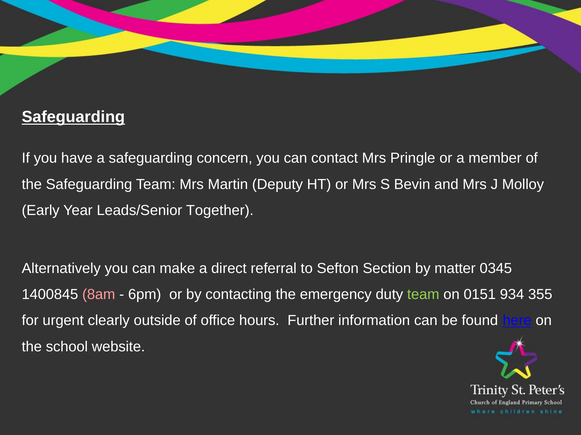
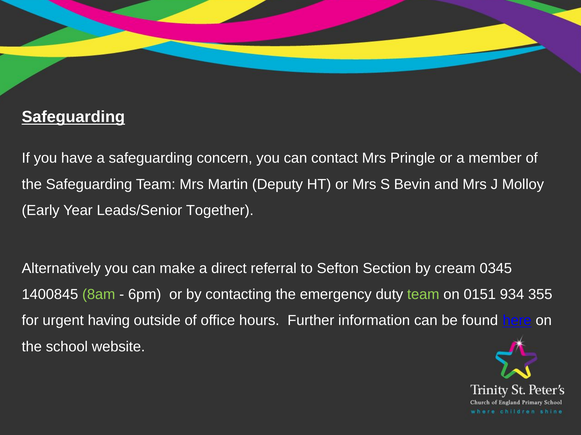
matter: matter -> cream
8am colour: pink -> light green
clearly: clearly -> having
